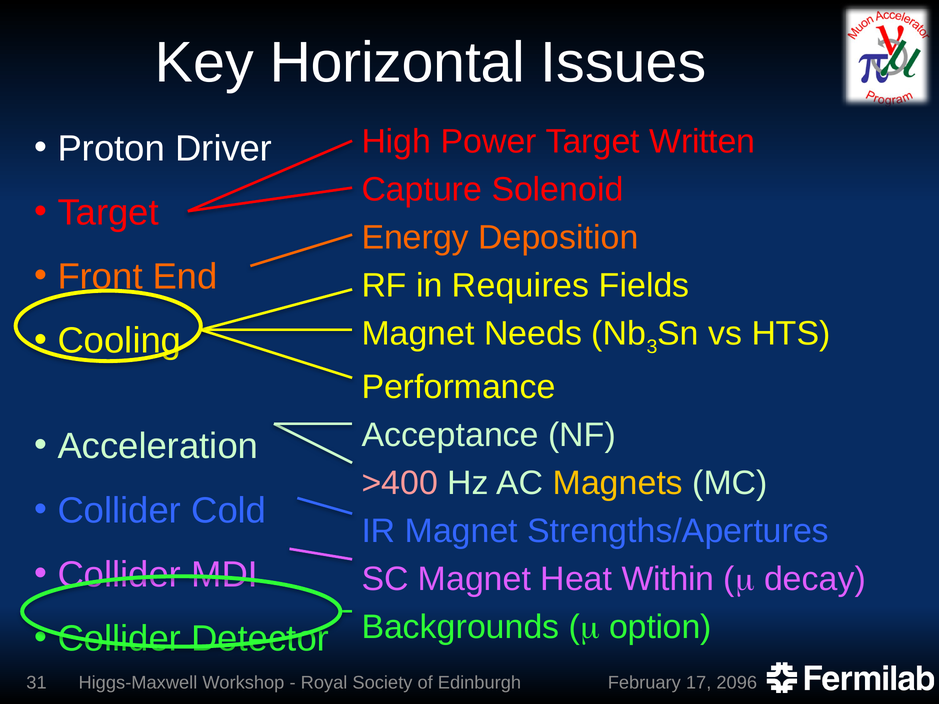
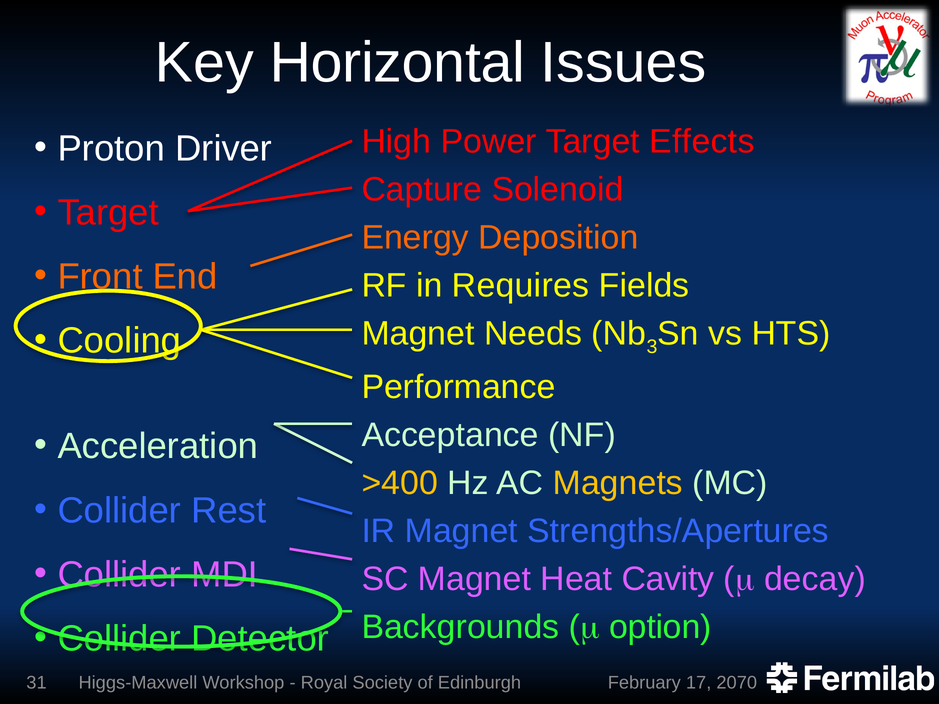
Written: Written -> Effects
>400 colour: pink -> yellow
Cold: Cold -> Rest
Within: Within -> Cavity
2096: 2096 -> 2070
